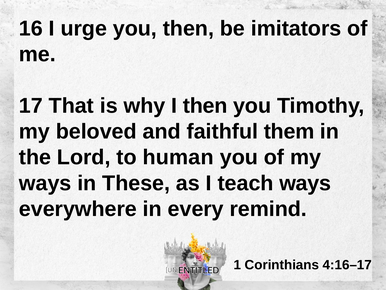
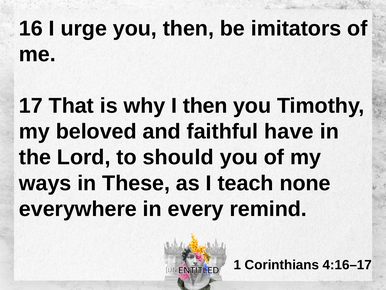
them: them -> have
human: human -> should
teach ways: ways -> none
